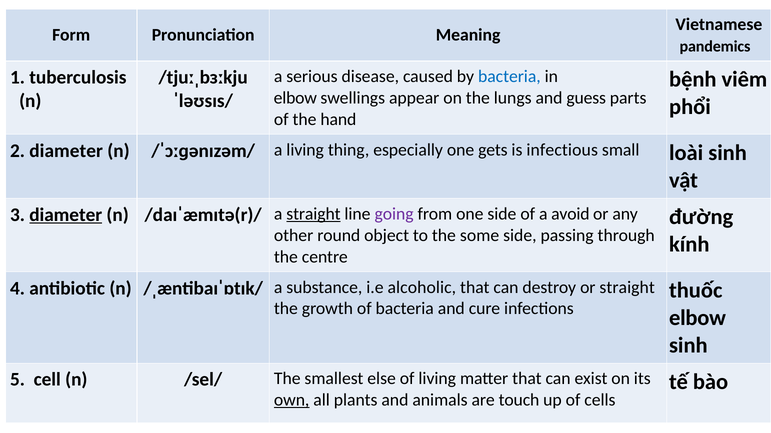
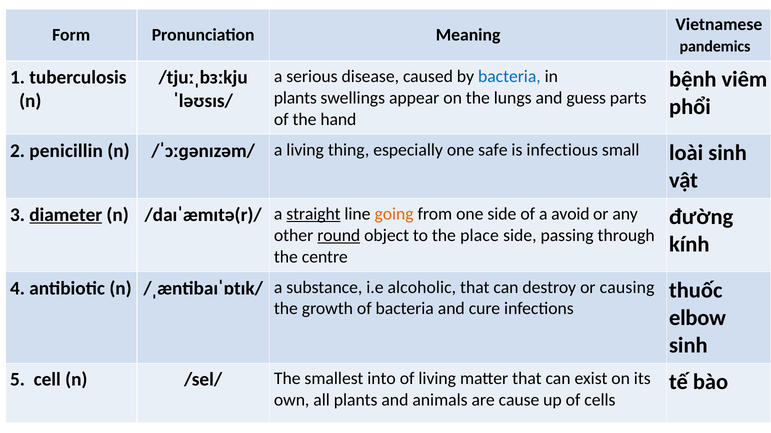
elbow at (295, 98): elbow -> plants
2 diameter: diameter -> penicillin
gets: gets -> safe
going colour: purple -> orange
round underline: none -> present
some: some -> place
or straight: straight -> causing
else: else -> into
own underline: present -> none
touch: touch -> cause
